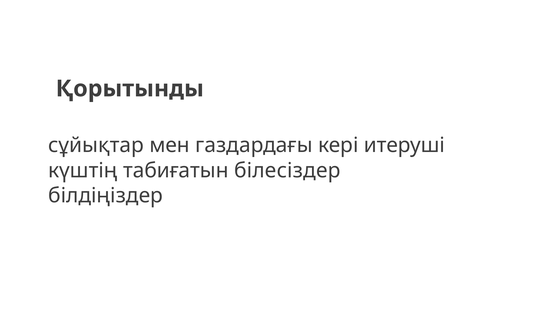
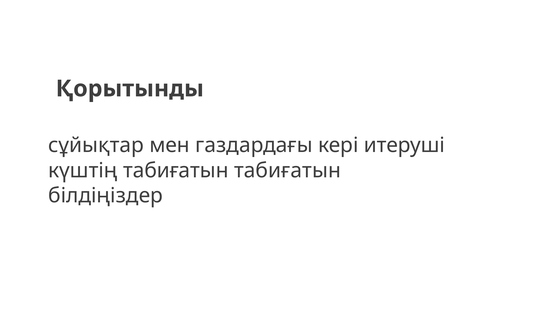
табиғатын білесіздер: білесіздер -> табиғатын
